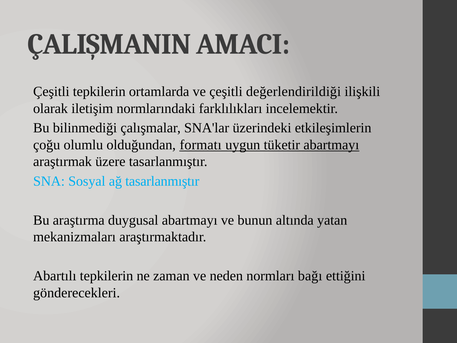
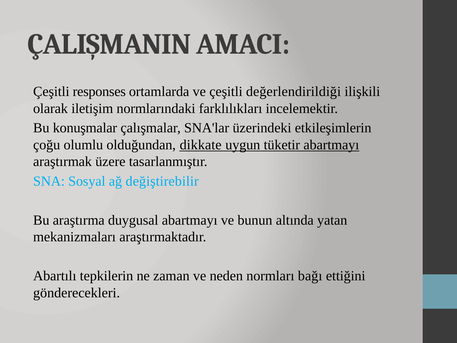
Çeşitli tepkilerin: tepkilerin -> responses
bilinmediği: bilinmediği -> konuşmalar
formatı: formatı -> dikkate
ağ tasarlanmıştır: tasarlanmıştır -> değiştirebilir
